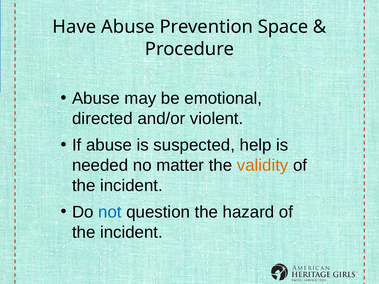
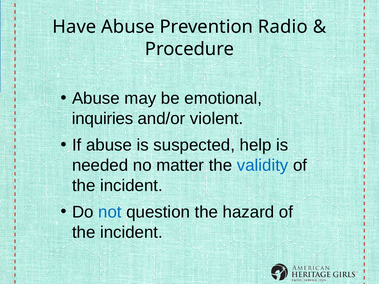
Space: Space -> Radio
directed: directed -> inquiries
validity colour: orange -> blue
